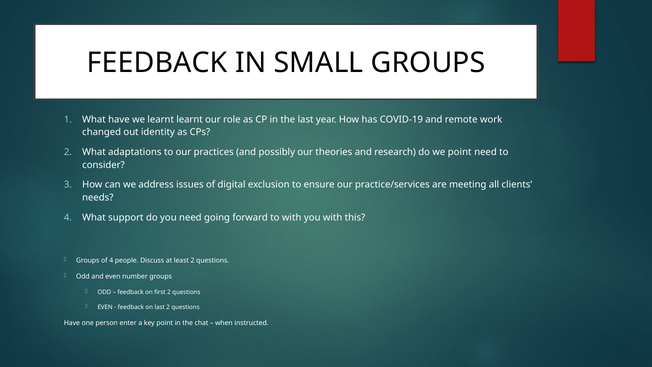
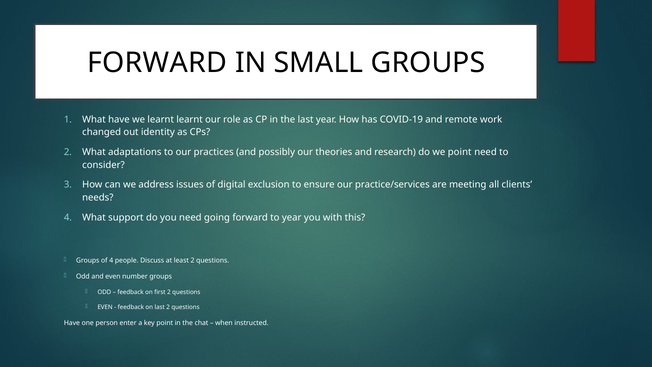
FEEDBACK at (157, 63): FEEDBACK -> FORWARD
to with: with -> year
